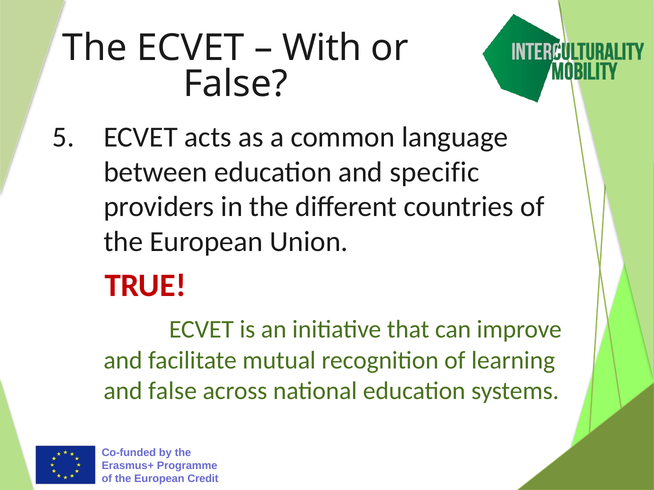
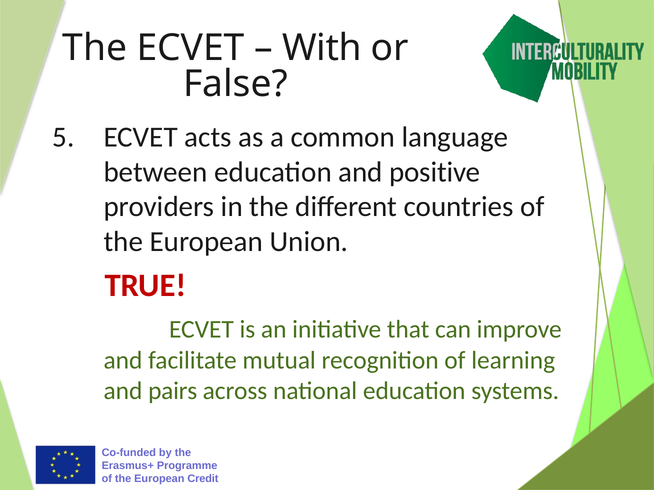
specific: specific -> positive
and false: false -> pairs
